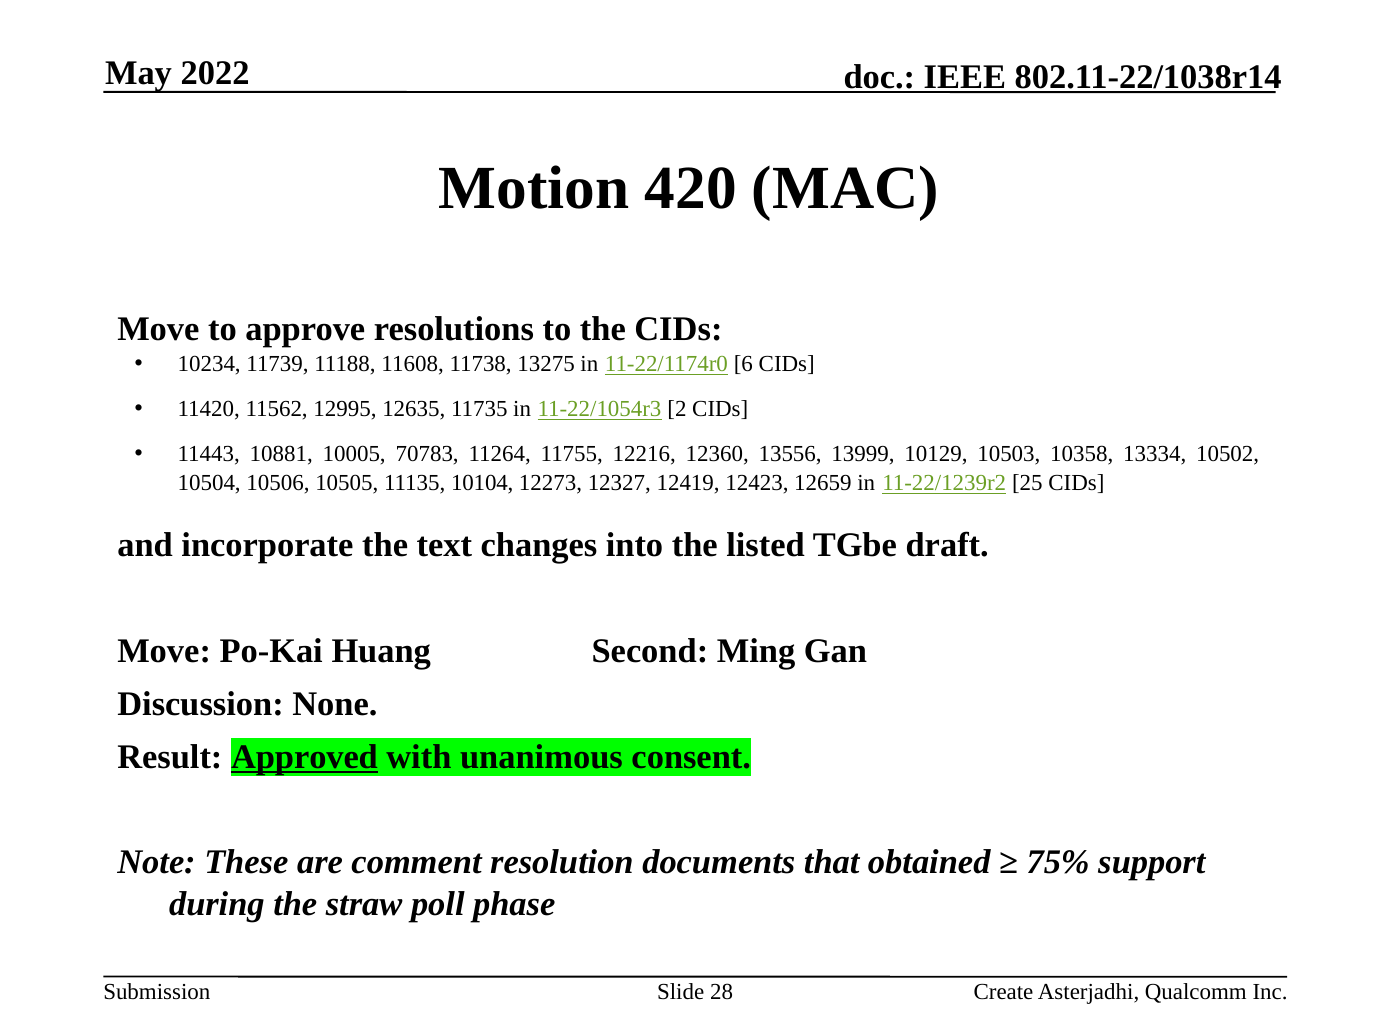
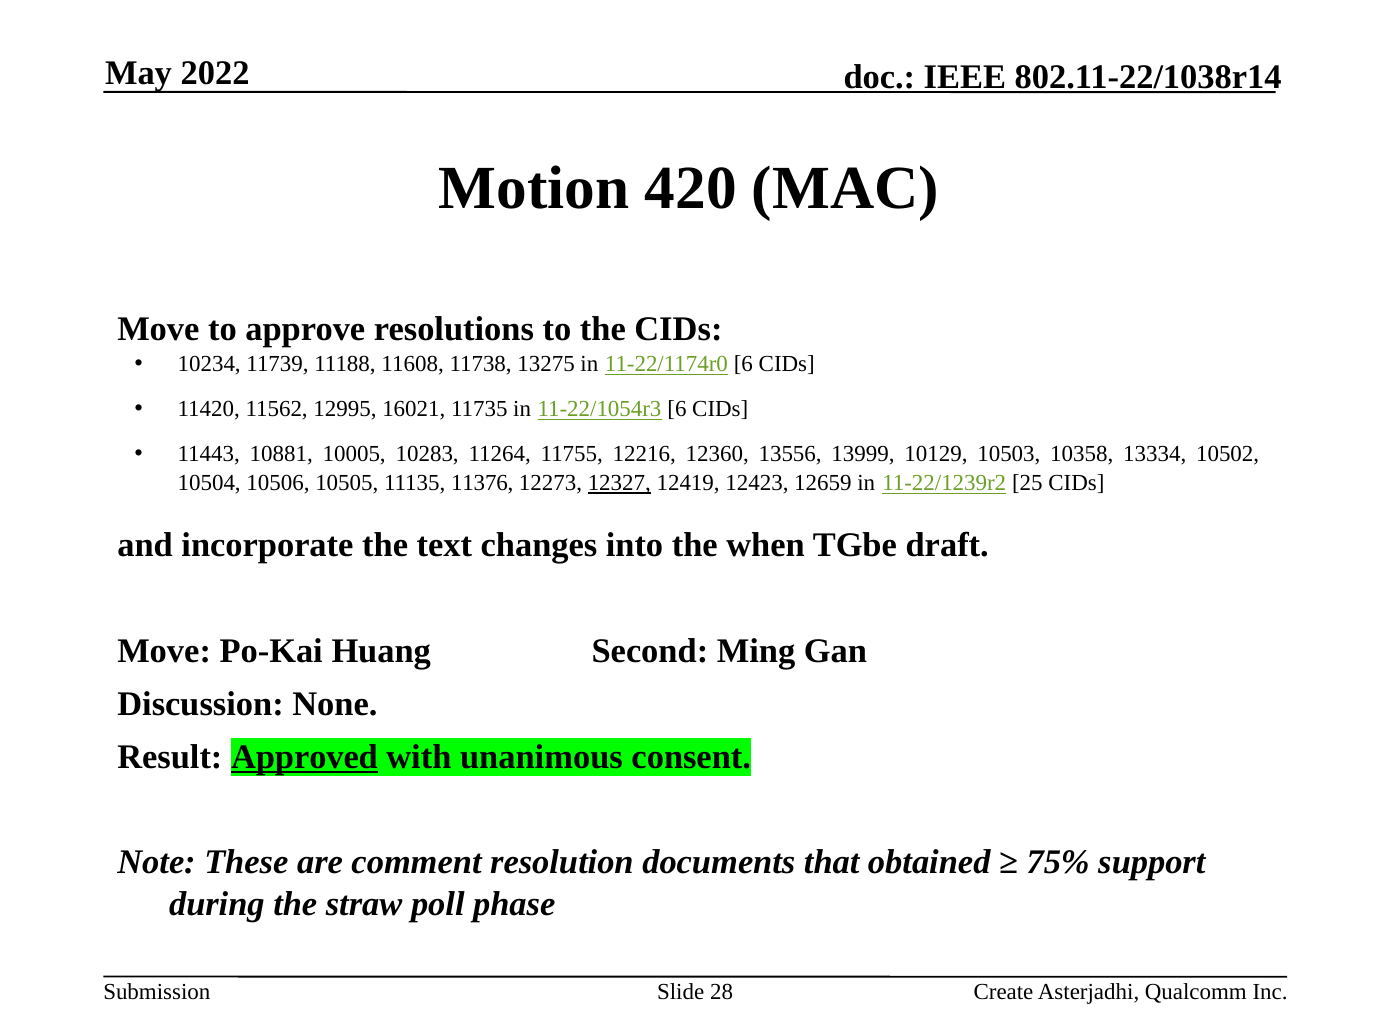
12635: 12635 -> 16021
11-22/1054r3 2: 2 -> 6
70783: 70783 -> 10283
10104: 10104 -> 11376
12327 underline: none -> present
listed: listed -> when
